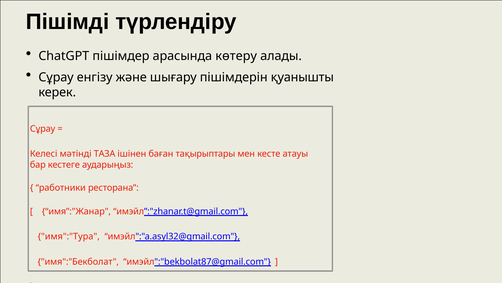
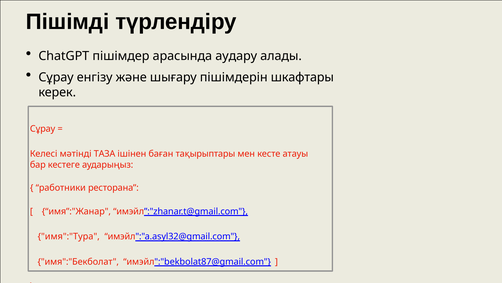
көтеру: көтеру -> аудару
қуанышты: қуанышты -> шкафтары
